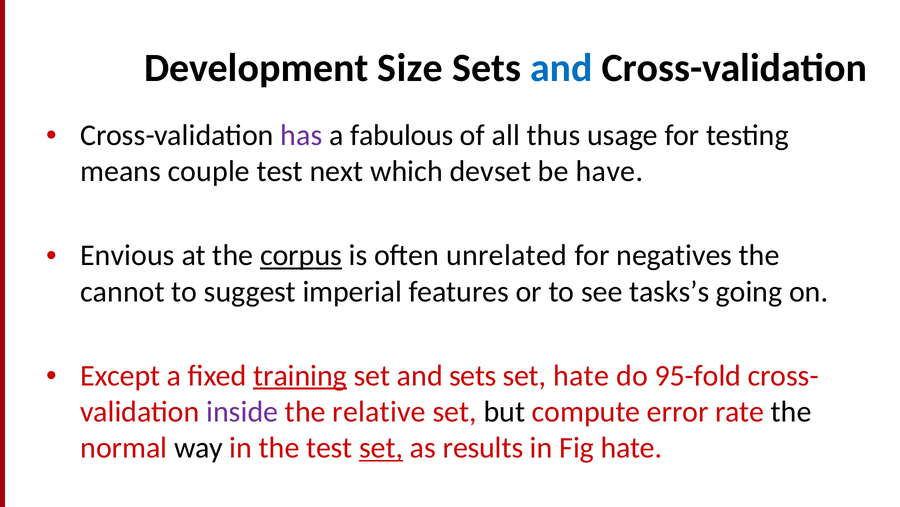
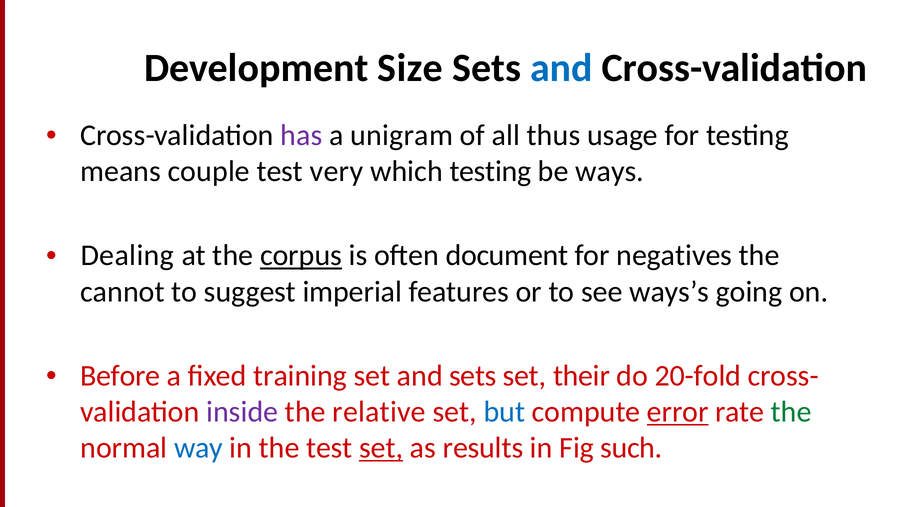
fabulous: fabulous -> unigram
next: next -> very
which devset: devset -> testing
have: have -> ways
Envious: Envious -> Dealing
unrelated: unrelated -> document
tasks’s: tasks’s -> ways’s
Except: Except -> Before
training underline: present -> none
set hate: hate -> their
95-fold: 95-fold -> 20-fold
but colour: black -> blue
error underline: none -> present
the at (791, 411) colour: black -> green
way colour: black -> blue
Fig hate: hate -> such
